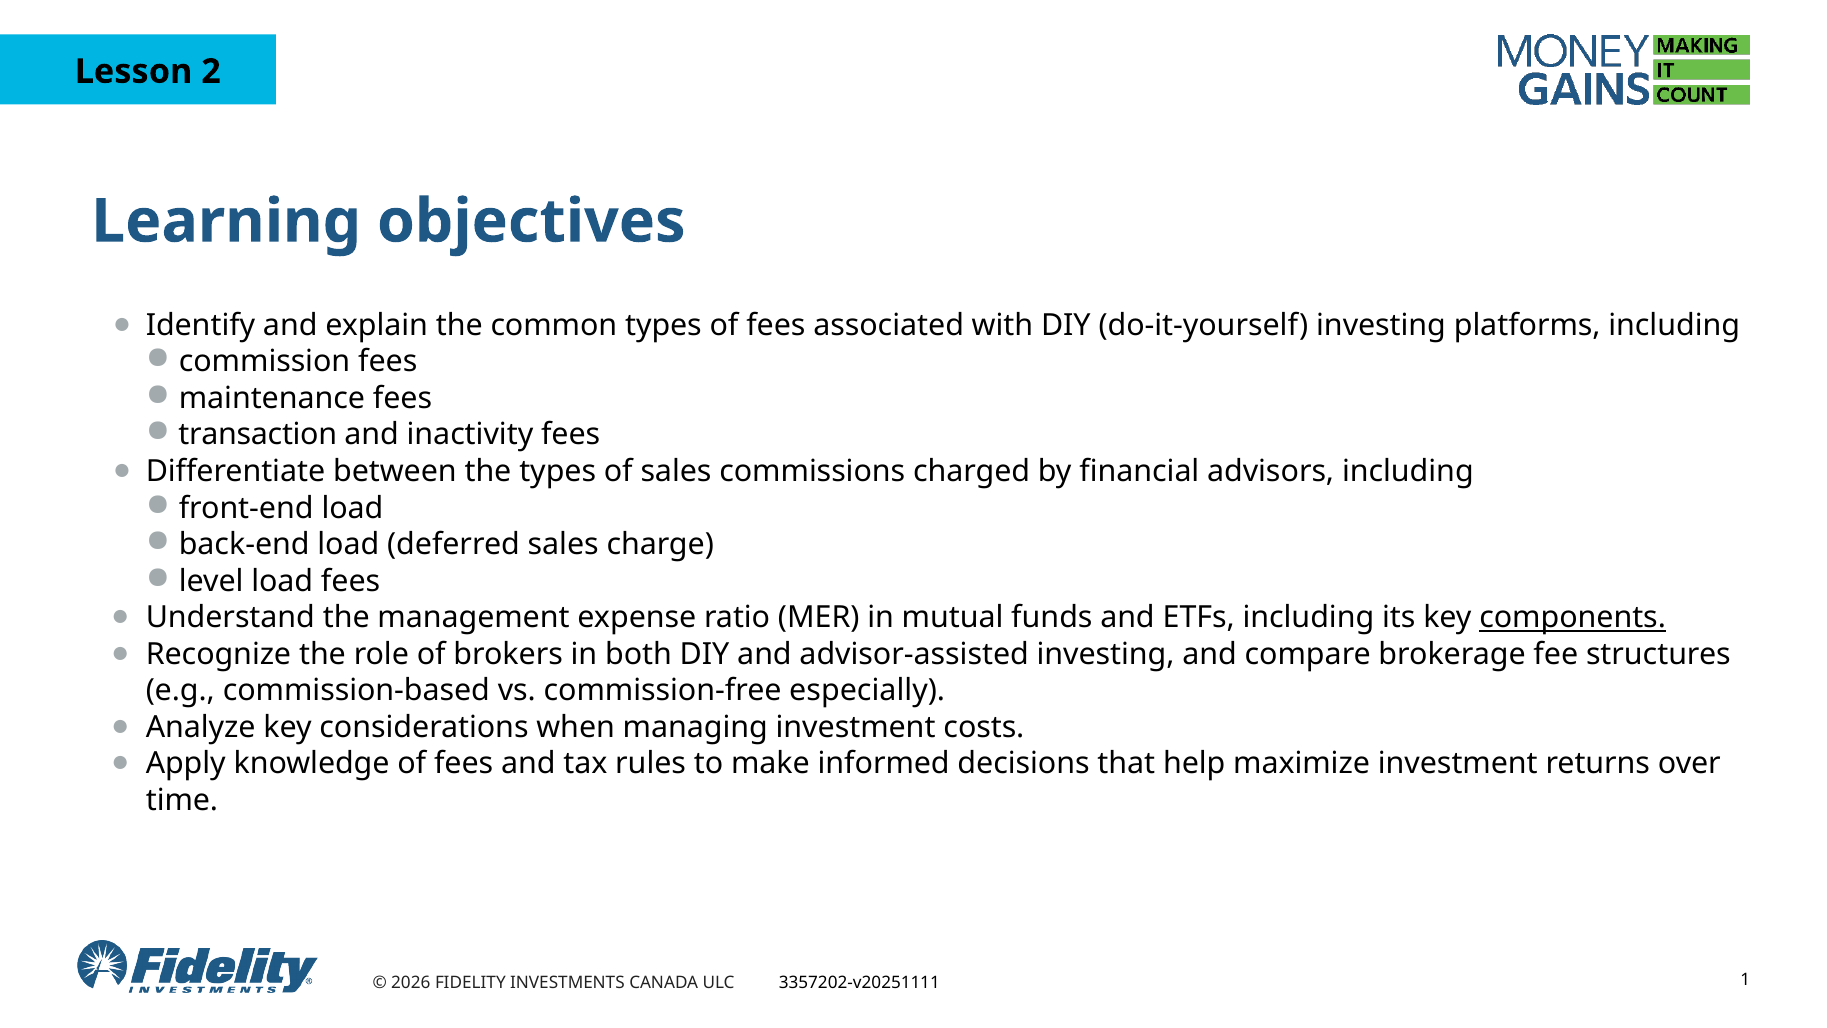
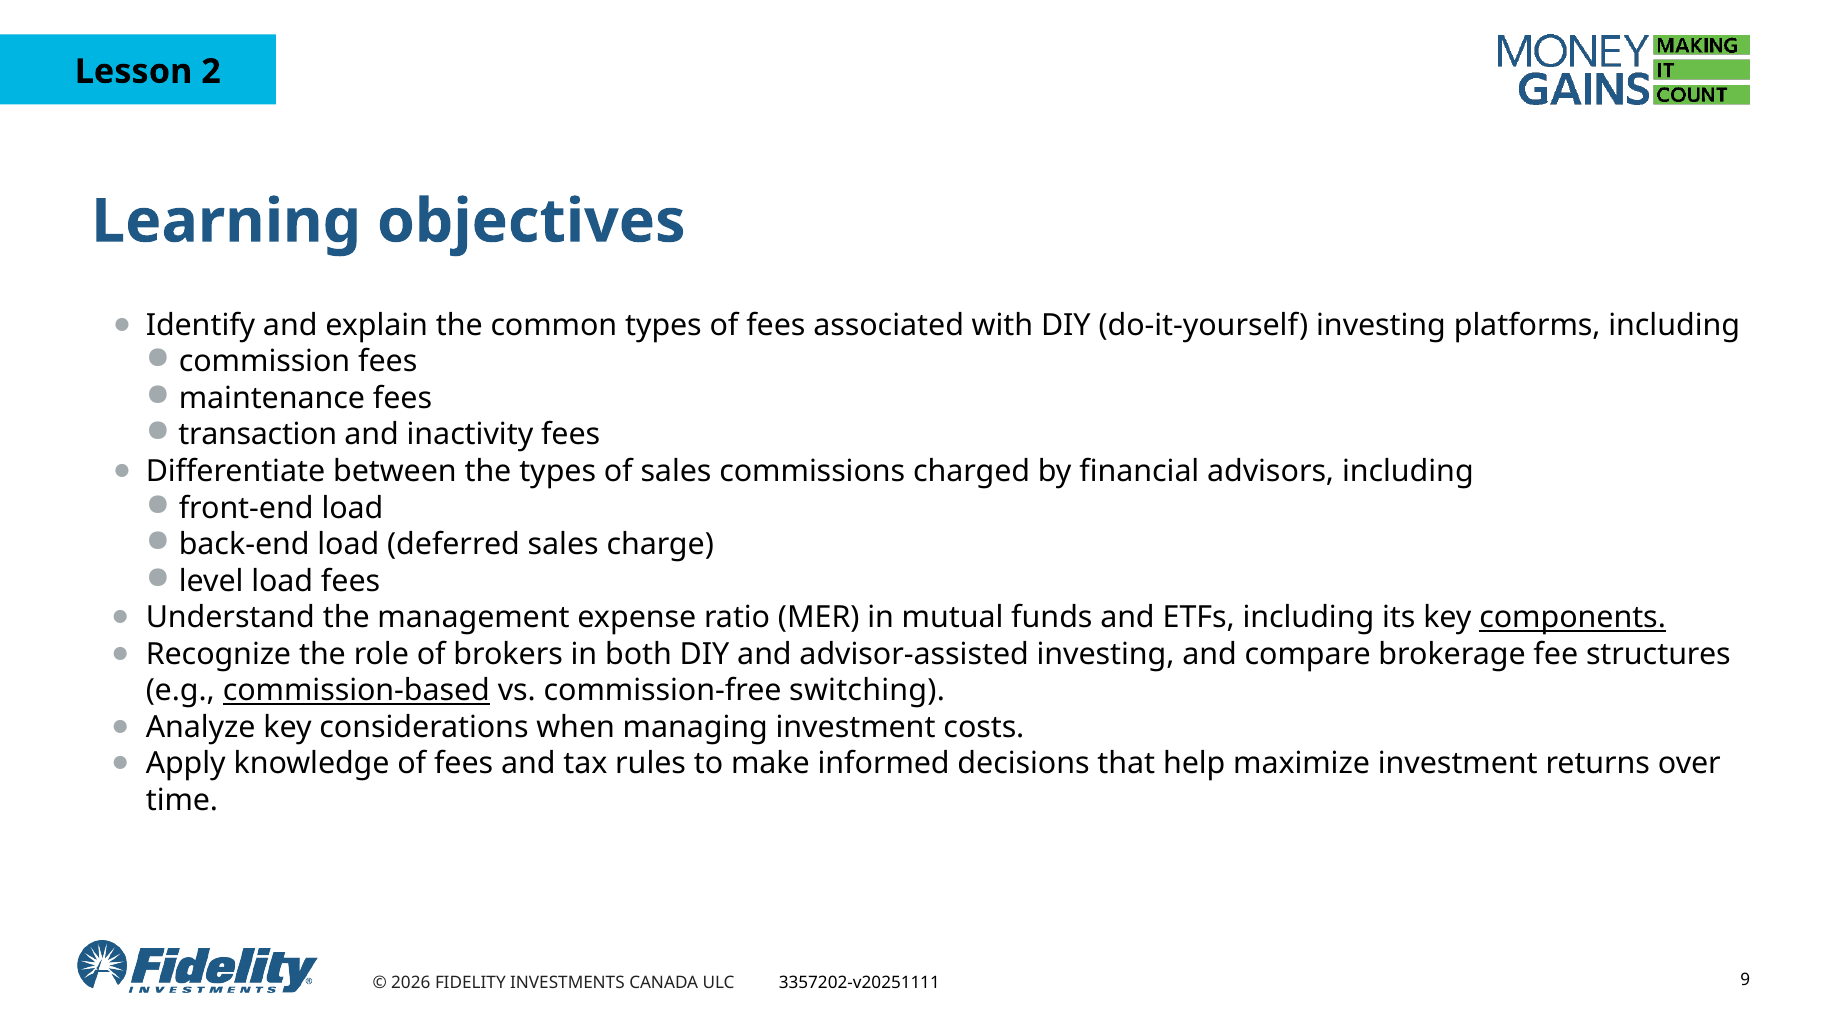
commission-based underline: none -> present
especially: especially -> switching
1: 1 -> 9
